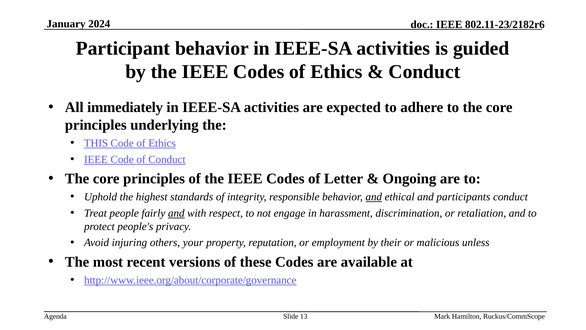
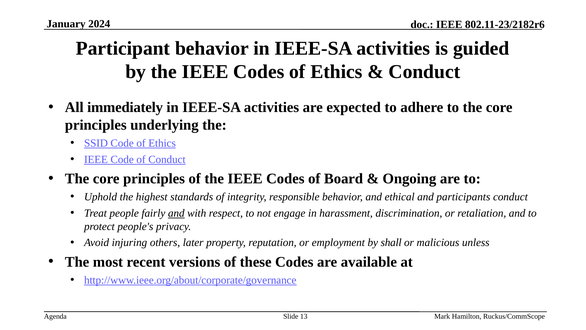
THIS: THIS -> SSID
Letter: Letter -> Board
and at (374, 197) underline: present -> none
your: your -> later
their: their -> shall
